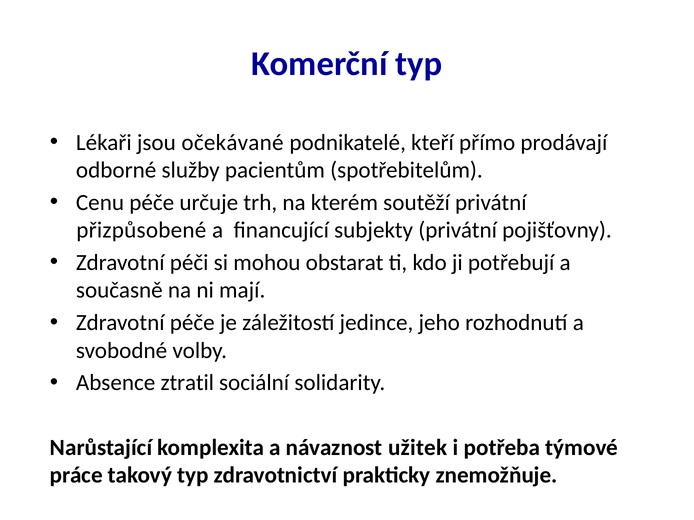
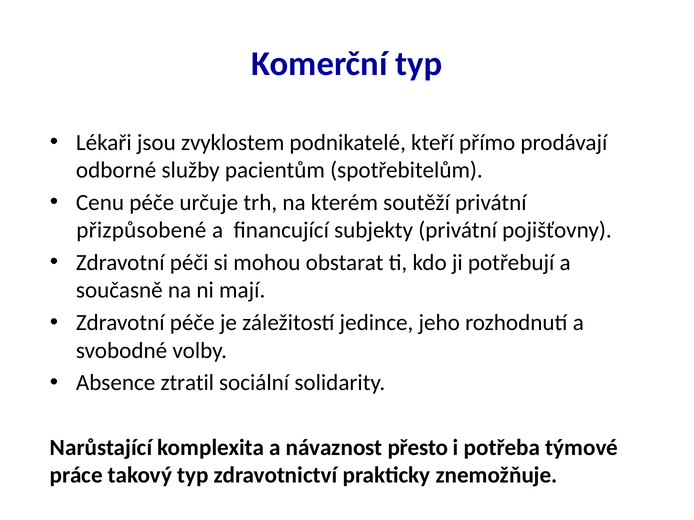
očekávané: očekávané -> zvyklostem
užitek: užitek -> přesto
